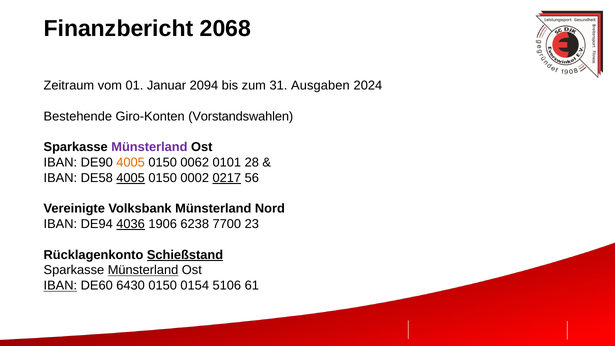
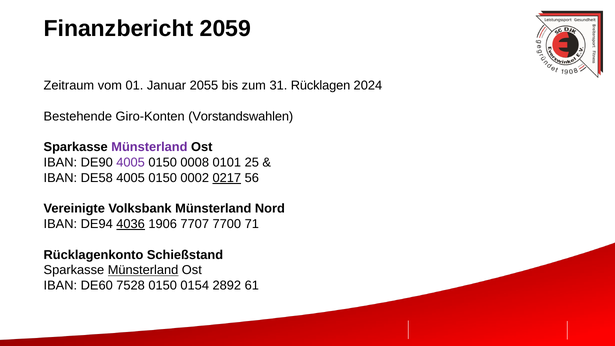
2068: 2068 -> 2059
2094: 2094 -> 2055
Ausgaben: Ausgaben -> Rücklagen
4005 at (131, 163) colour: orange -> purple
0062: 0062 -> 0008
28: 28 -> 25
4005 at (131, 178) underline: present -> none
6238: 6238 -> 7707
23: 23 -> 71
Schießstand underline: present -> none
IBAN at (60, 286) underline: present -> none
6430: 6430 -> 7528
5106: 5106 -> 2892
